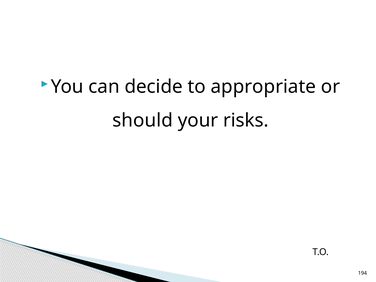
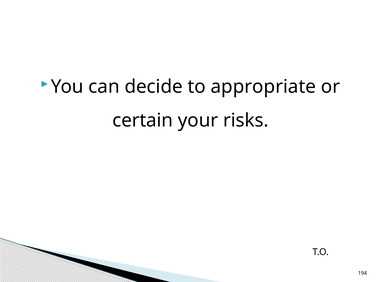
should: should -> certain
